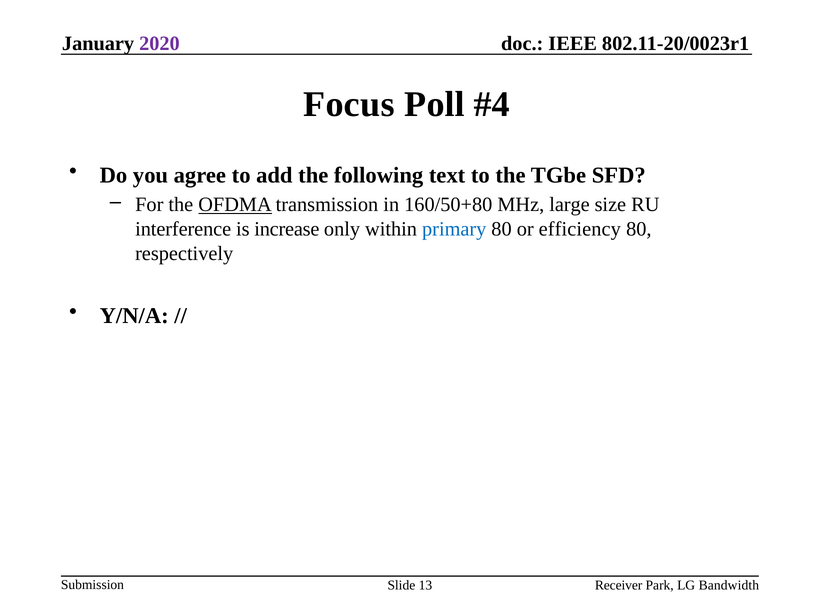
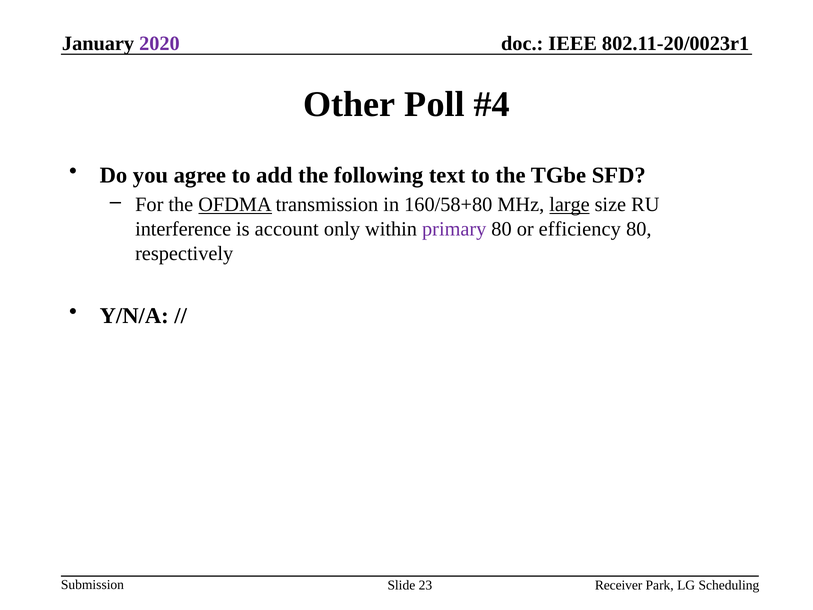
Focus: Focus -> Other
160/50+80: 160/50+80 -> 160/58+80
large underline: none -> present
increase: increase -> account
primary colour: blue -> purple
13: 13 -> 23
Bandwidth: Bandwidth -> Scheduling
